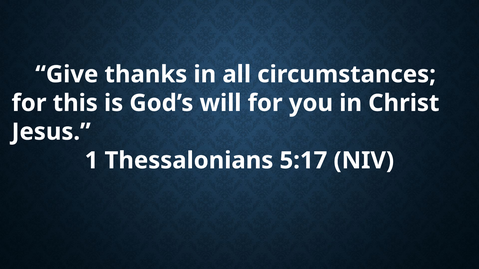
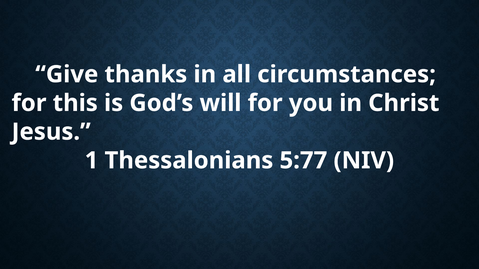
5:17: 5:17 -> 5:77
